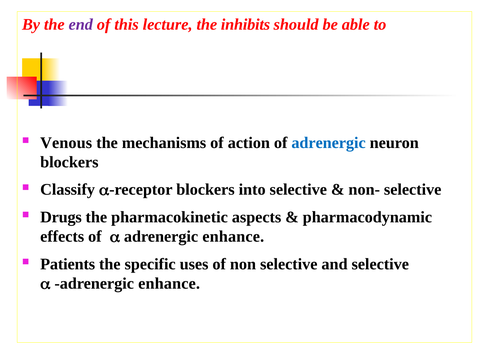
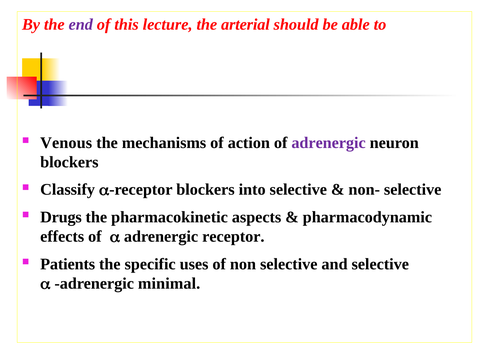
inhibits: inhibits -> arterial
adrenergic at (329, 143) colour: blue -> purple
enhance at (233, 236): enhance -> receptor
enhance at (169, 283): enhance -> minimal
